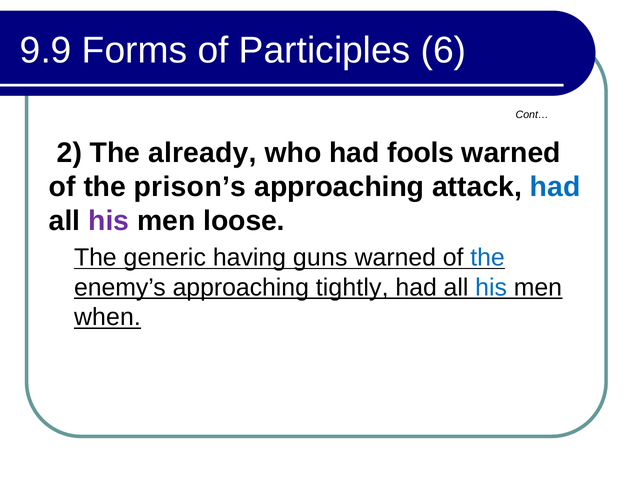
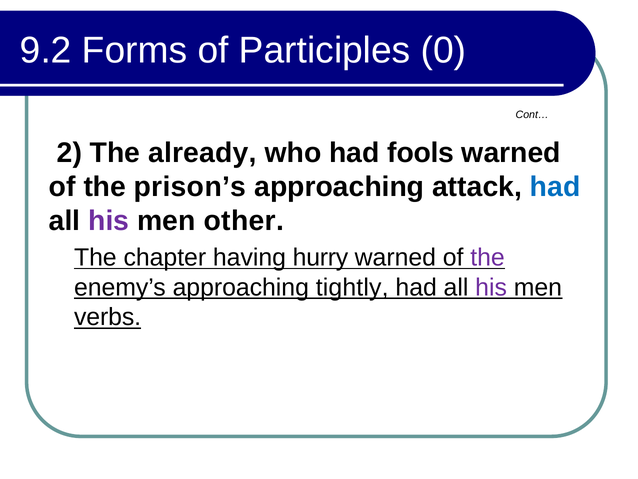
9.9: 9.9 -> 9.2
6: 6 -> 0
loose: loose -> other
generic: generic -> chapter
guns: guns -> hurry
the at (488, 257) colour: blue -> purple
his at (491, 287) colour: blue -> purple
when: when -> verbs
